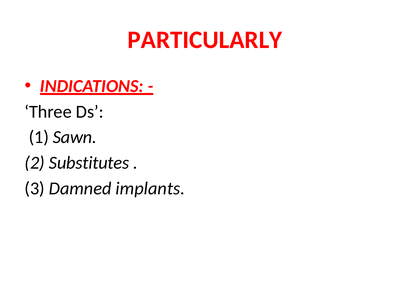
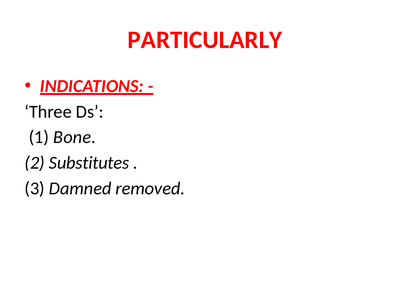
Sawn: Sawn -> Bone
implants: implants -> removed
